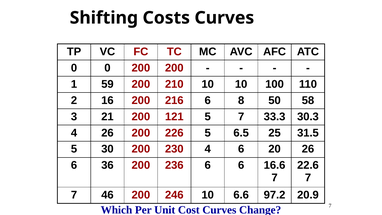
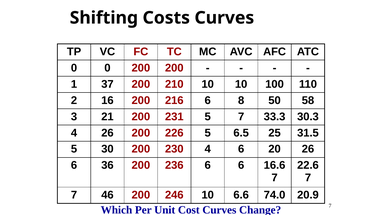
59: 59 -> 37
121: 121 -> 231
97.2: 97.2 -> 74.0
